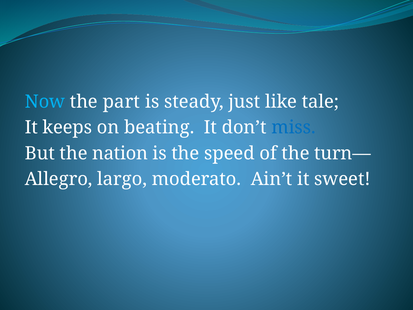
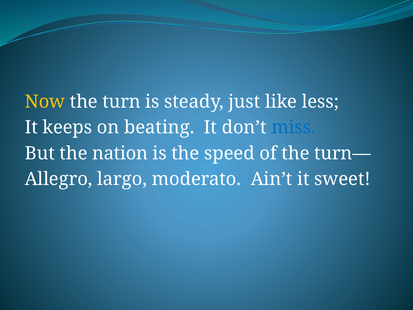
Now colour: light blue -> yellow
part: part -> turn
tale: tale -> less
